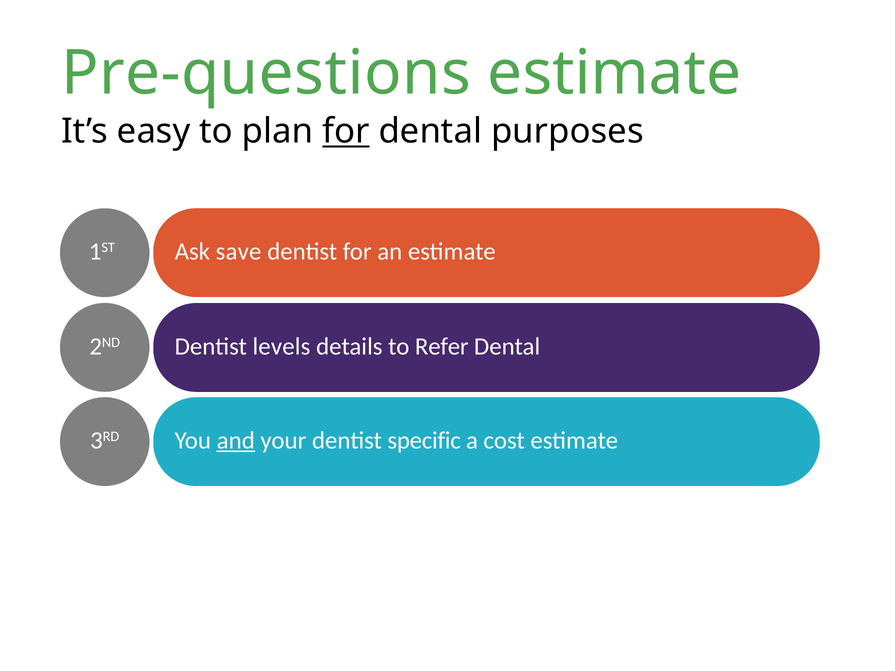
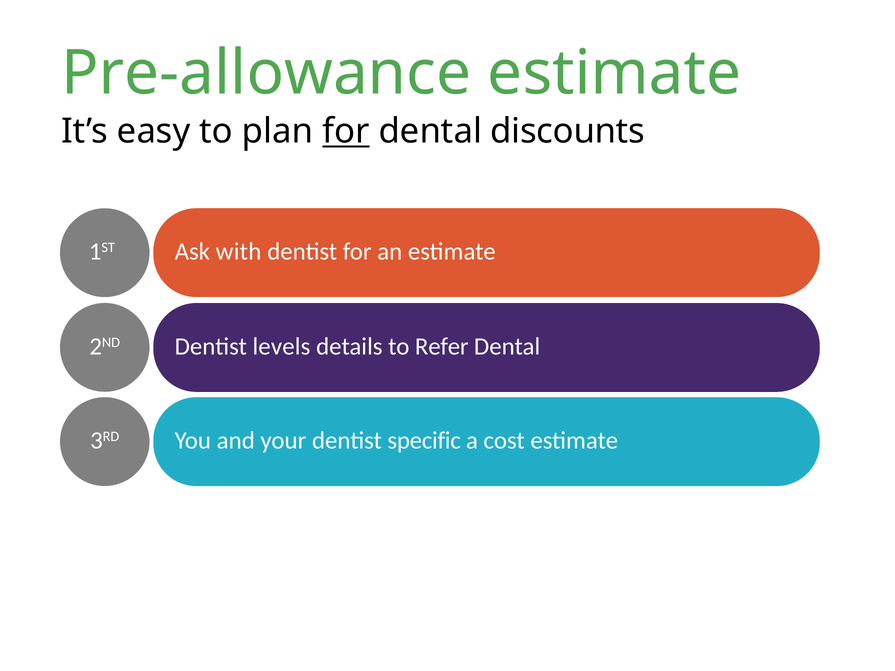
Pre-questions: Pre-questions -> Pre-allowance
purposes: purposes -> discounts
save: save -> with
and underline: present -> none
